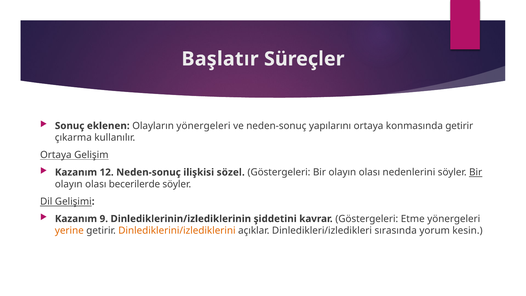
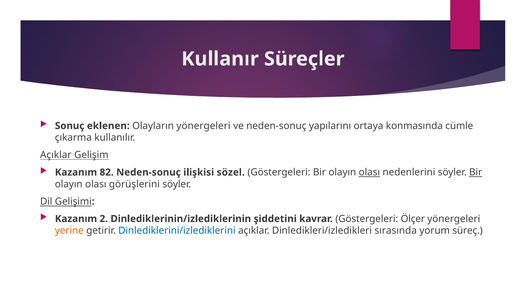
Başlatır: Başlatır -> Kullanır
konmasında getirir: getirir -> cümle
Ortaya at (56, 155): Ortaya -> Açıklar
12: 12 -> 82
olası at (369, 172) underline: none -> present
becerilerde: becerilerde -> görüşlerini
9: 9 -> 2
Etme: Etme -> Ölçer
Dinlediklerini/izlediklerini colour: orange -> blue
kesin: kesin -> süreç
